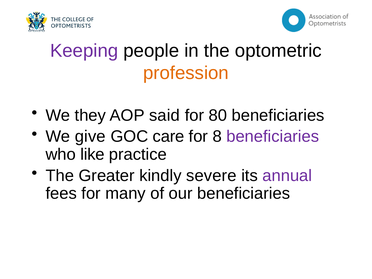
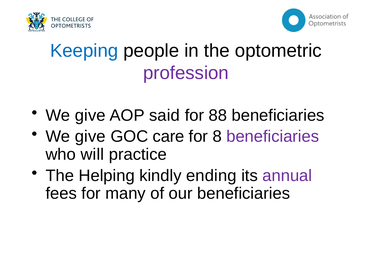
Keeping colour: purple -> blue
profession colour: orange -> purple
they at (90, 115): they -> give
80: 80 -> 88
like: like -> will
Greater: Greater -> Helping
severe: severe -> ending
